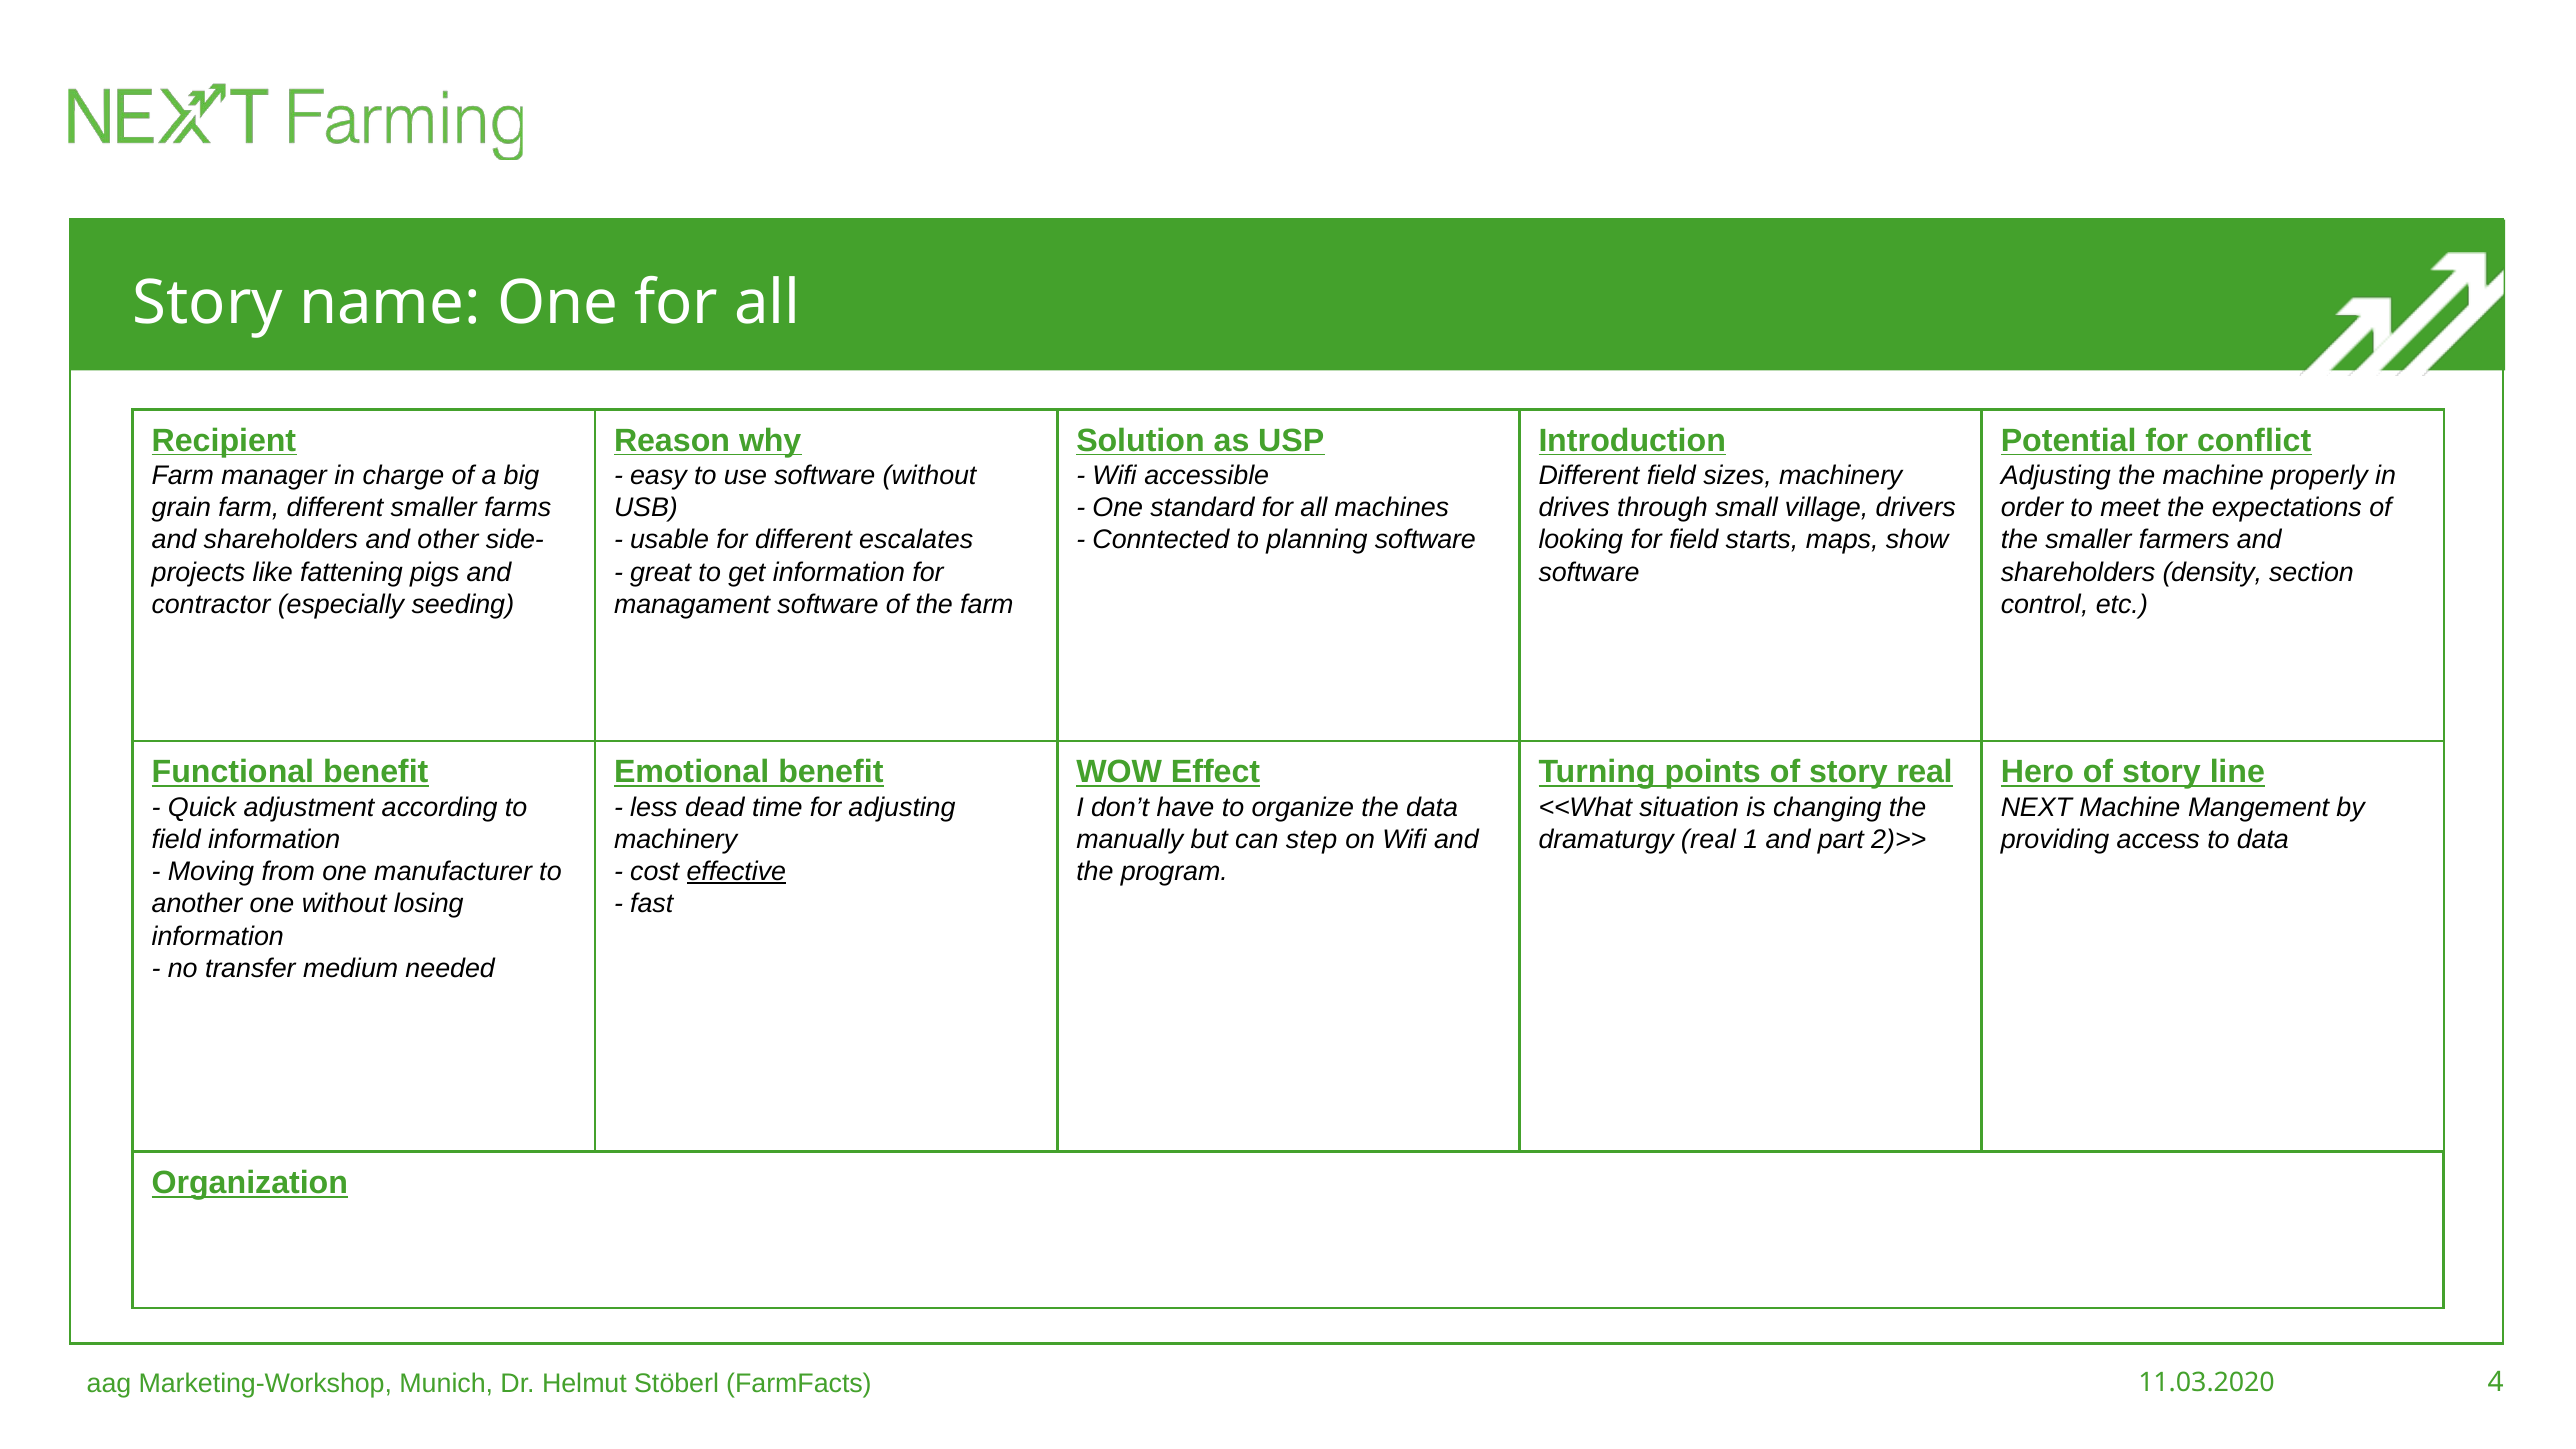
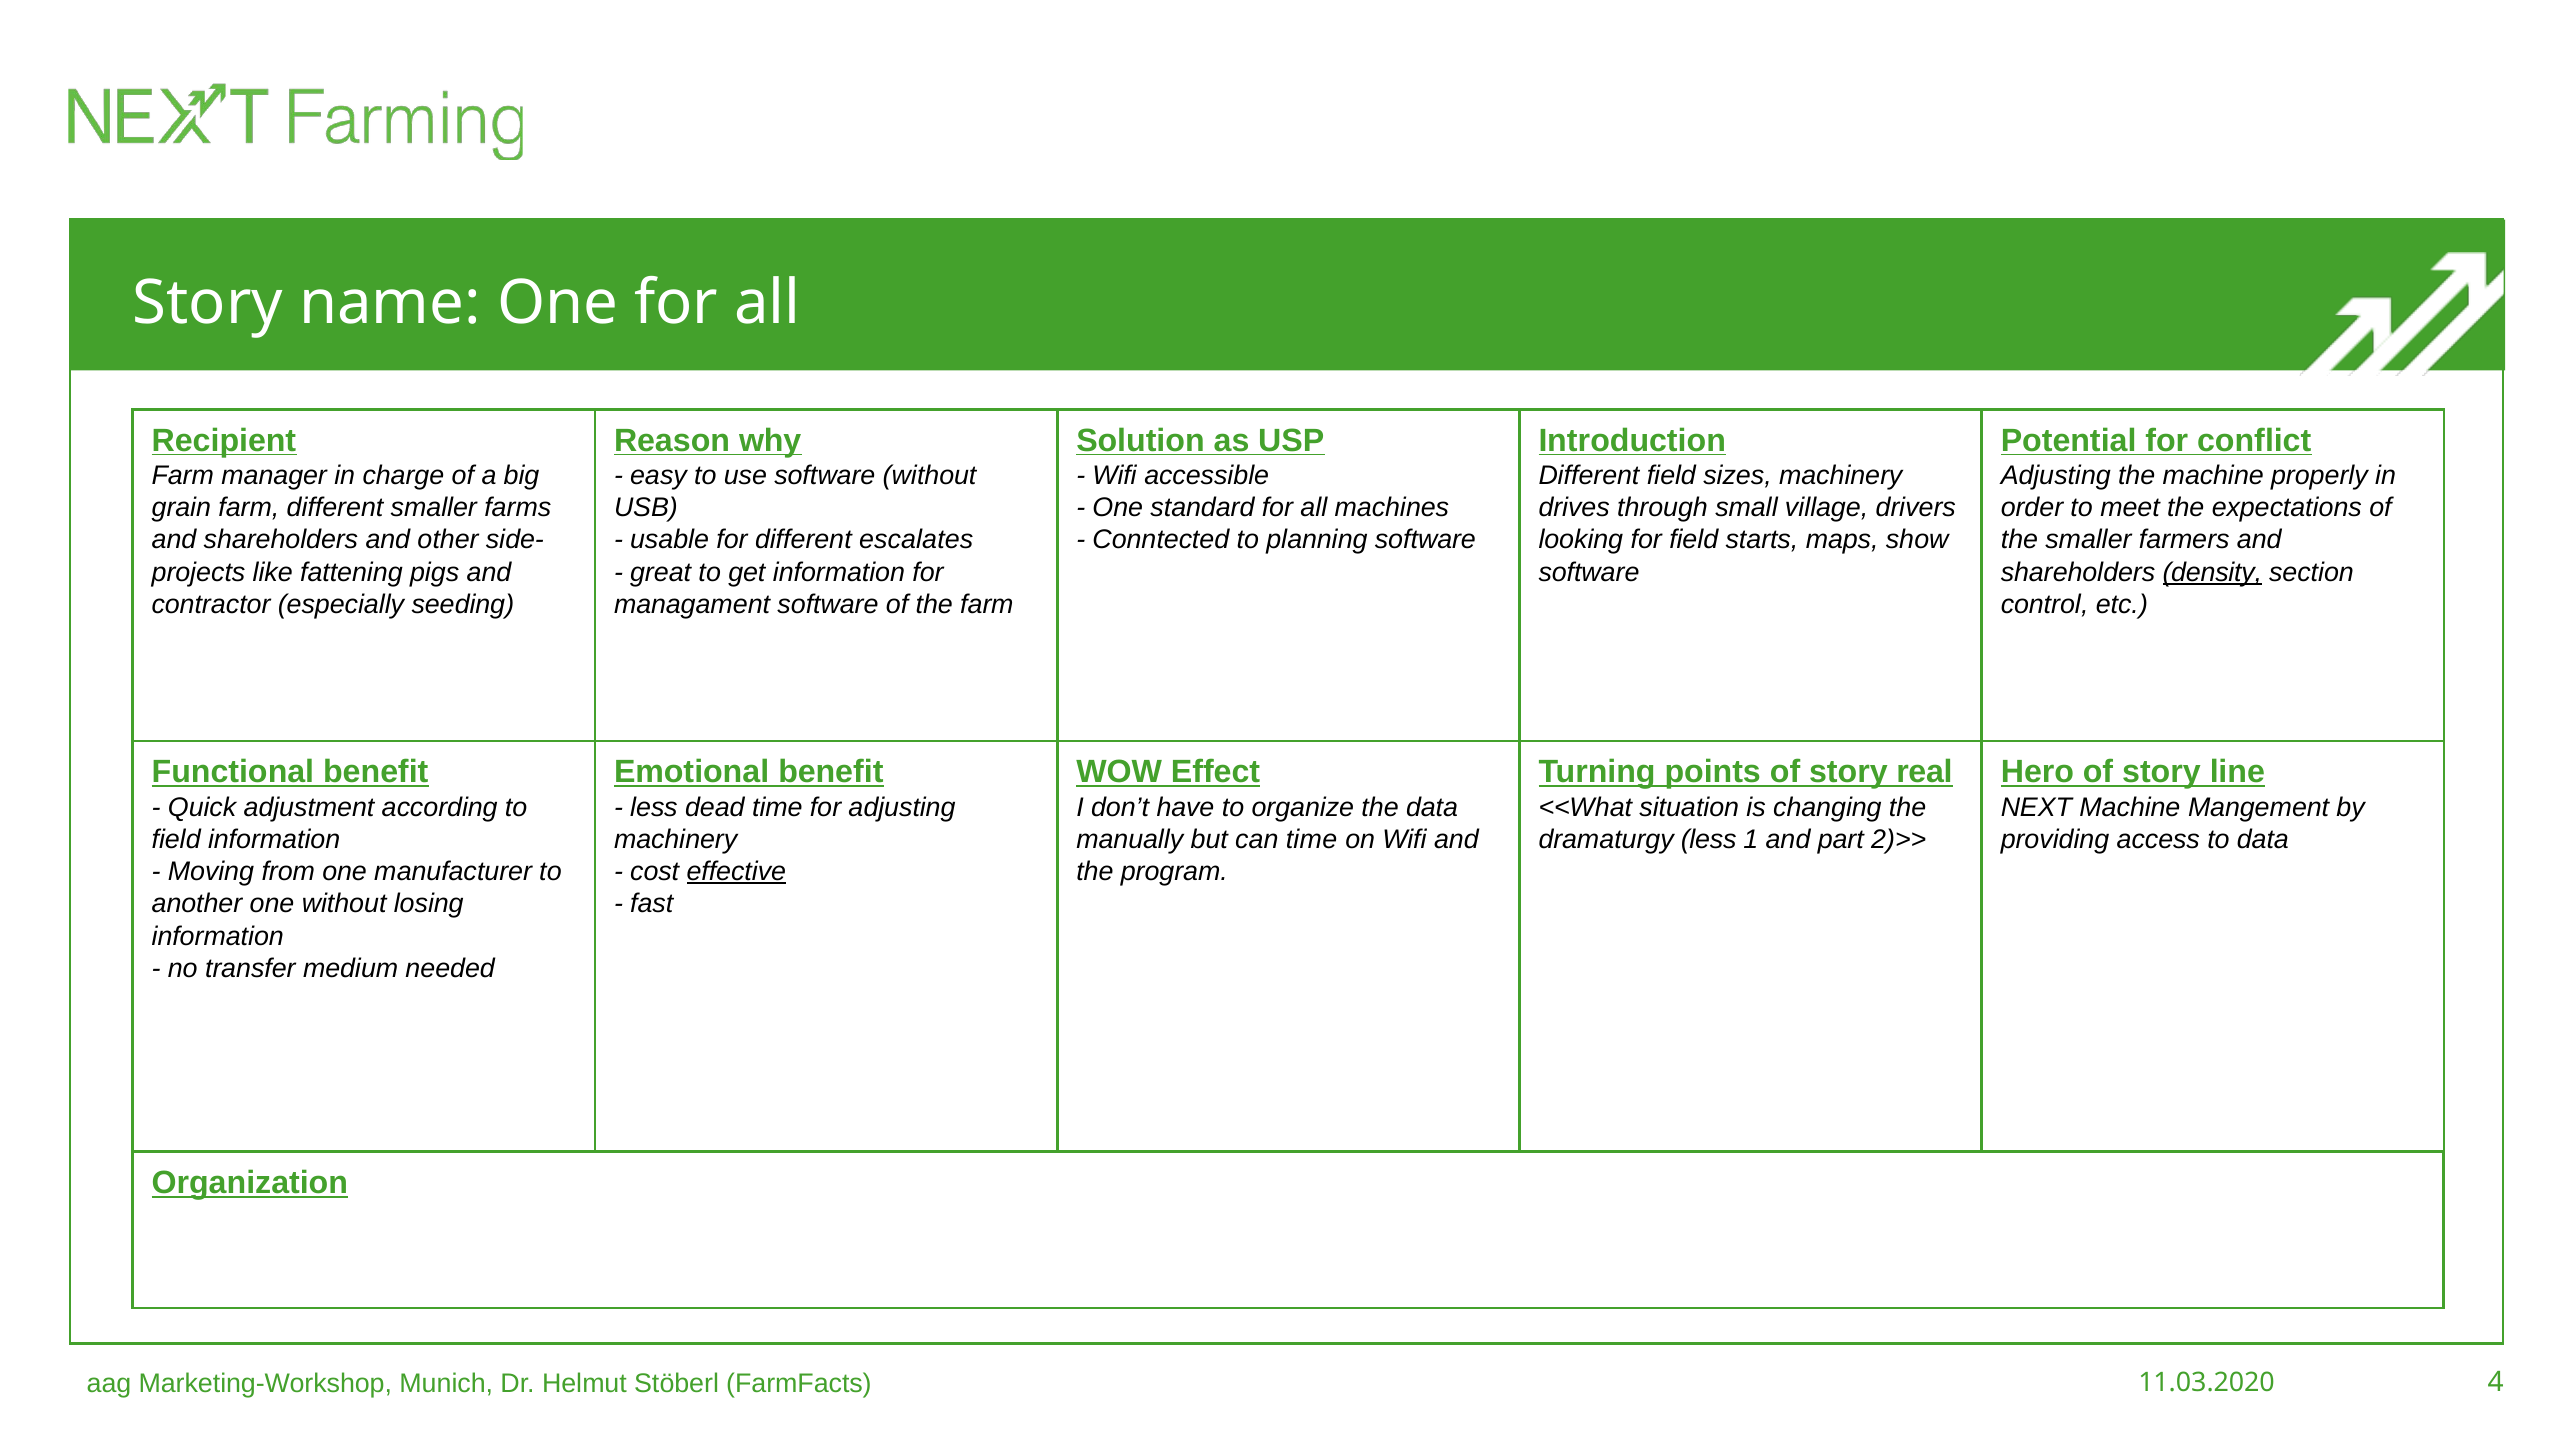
density underline: none -> present
can step: step -> time
dramaturgy real: real -> less
